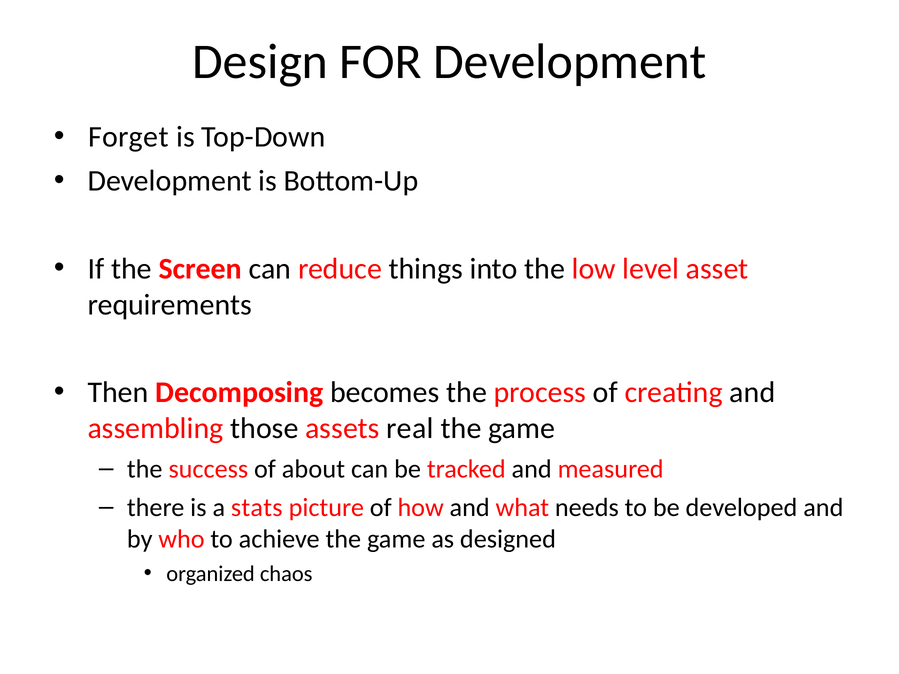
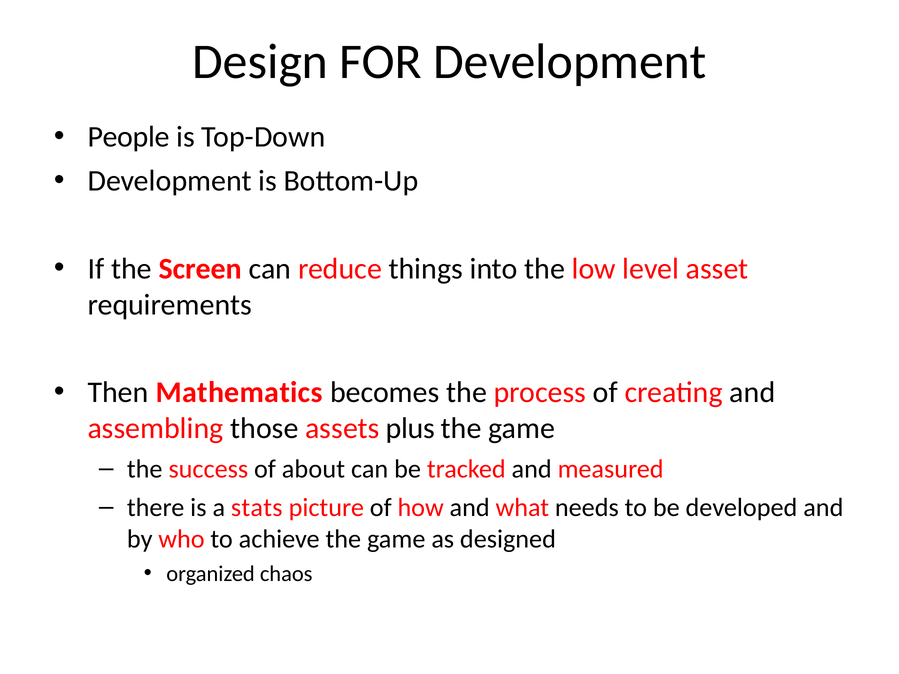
Forget: Forget -> People
Decomposing: Decomposing -> Mathematics
real: real -> plus
